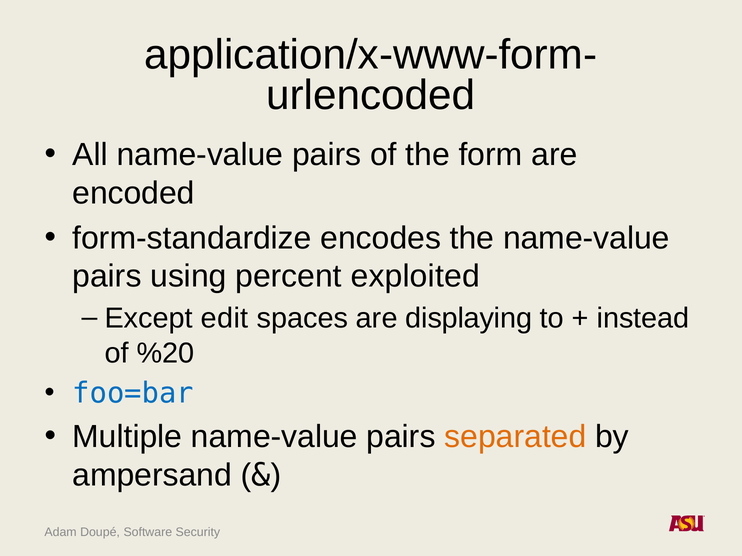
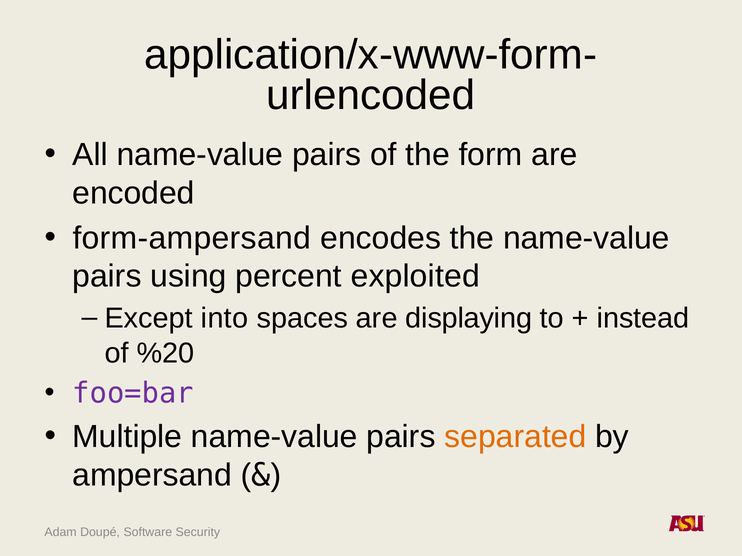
form-standardize: form-standardize -> form-ampersand
edit: edit -> into
foo=bar colour: blue -> purple
